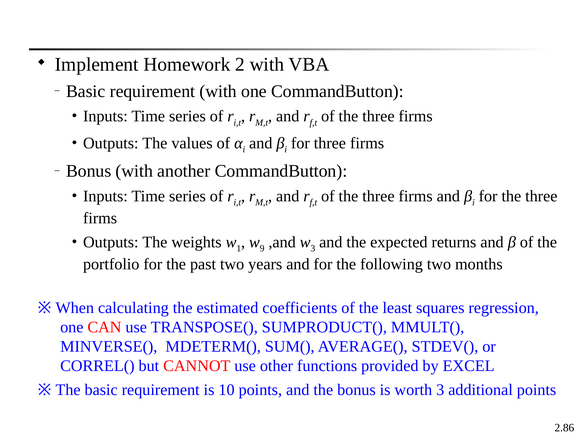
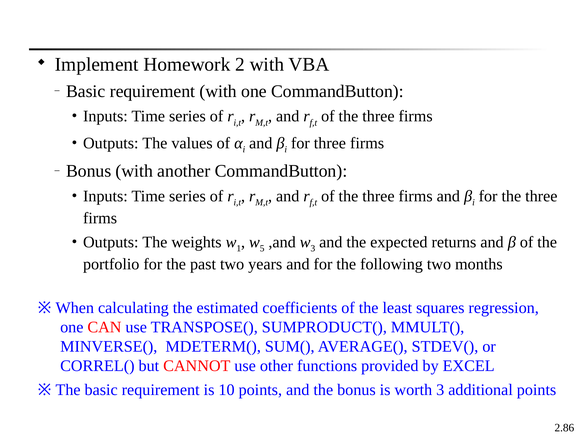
9: 9 -> 5
